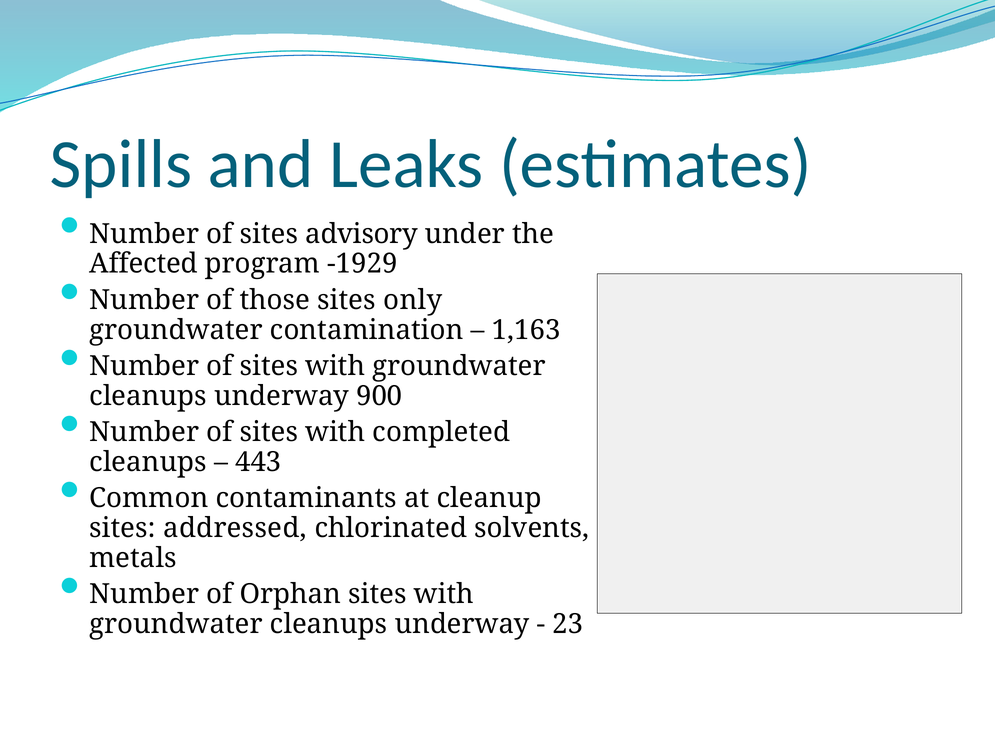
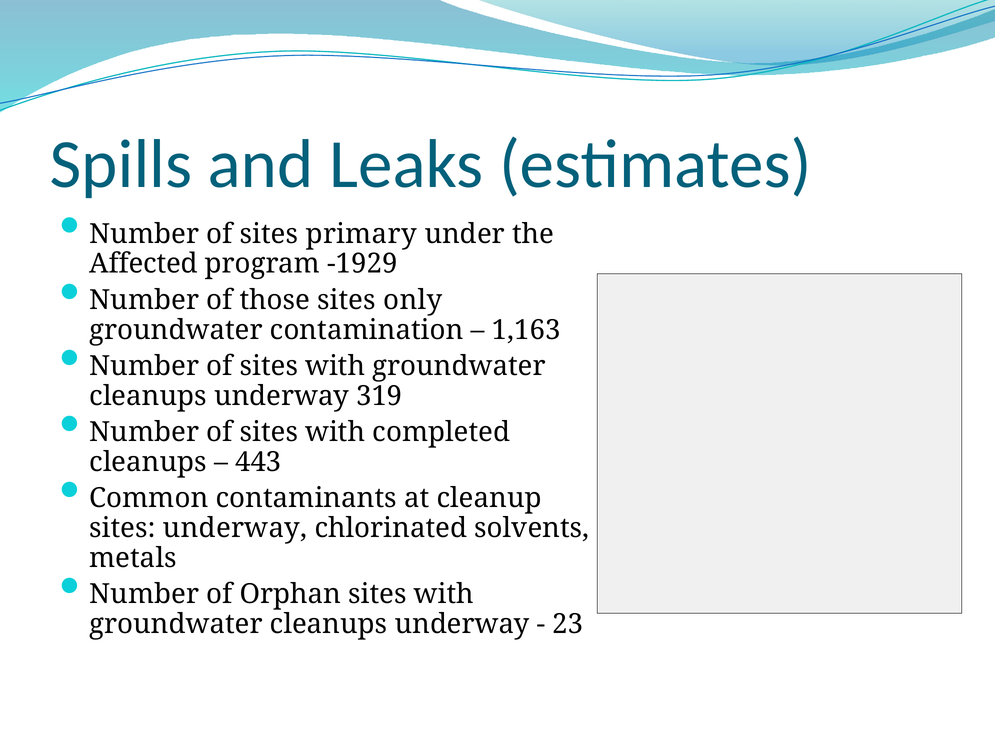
advisory: advisory -> primary
900: 900 -> 319
sites addressed: addressed -> underway
